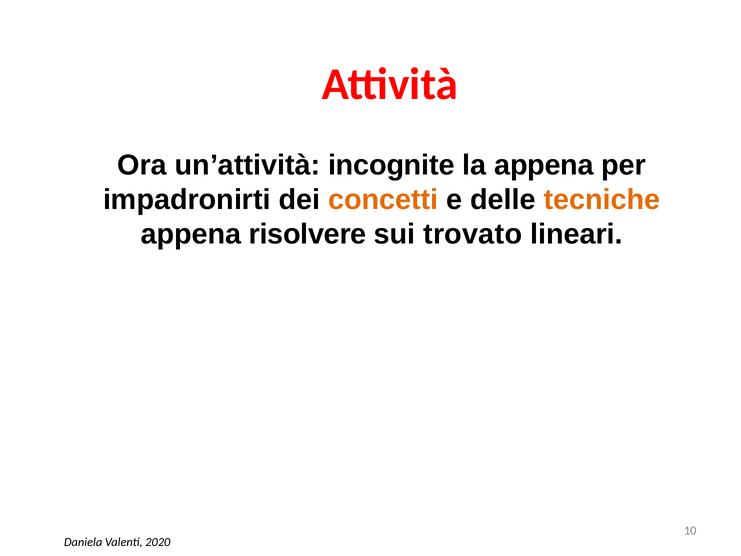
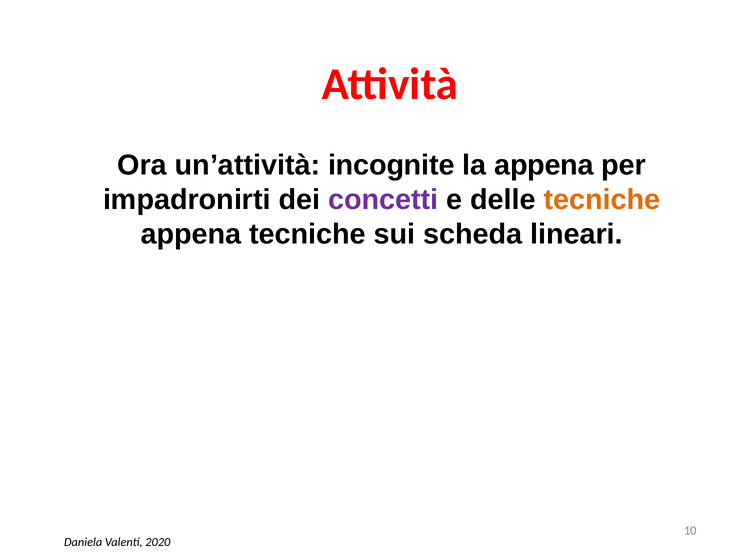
concetti colour: orange -> purple
appena risolvere: risolvere -> tecniche
trovato: trovato -> scheda
